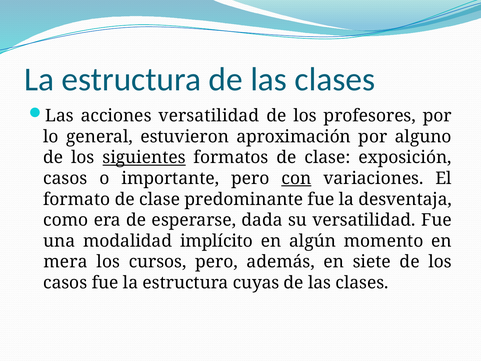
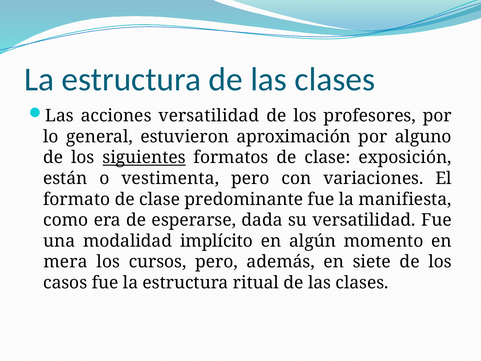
casos at (65, 178): casos -> están
importante: importante -> vestimenta
con underline: present -> none
desventaja: desventaja -> manifiesta
cuyas: cuyas -> ritual
